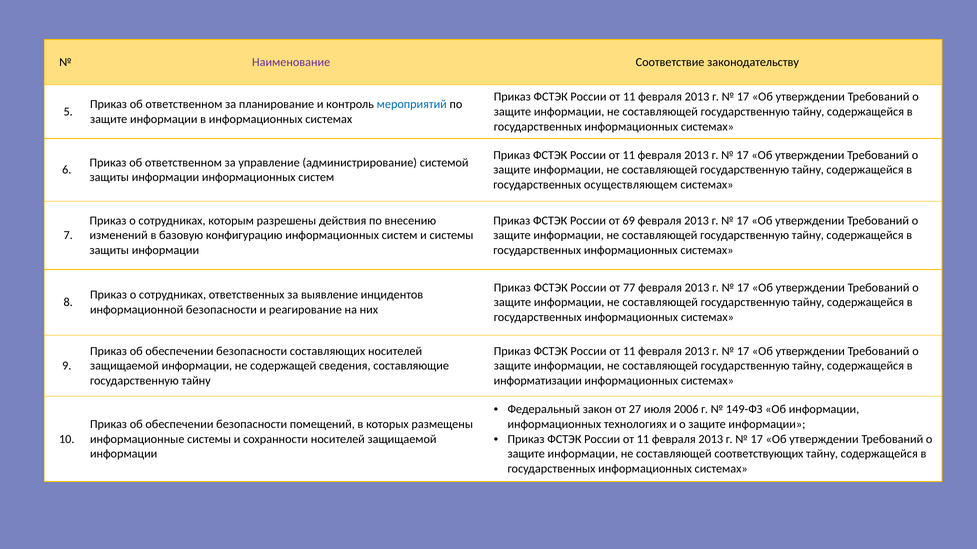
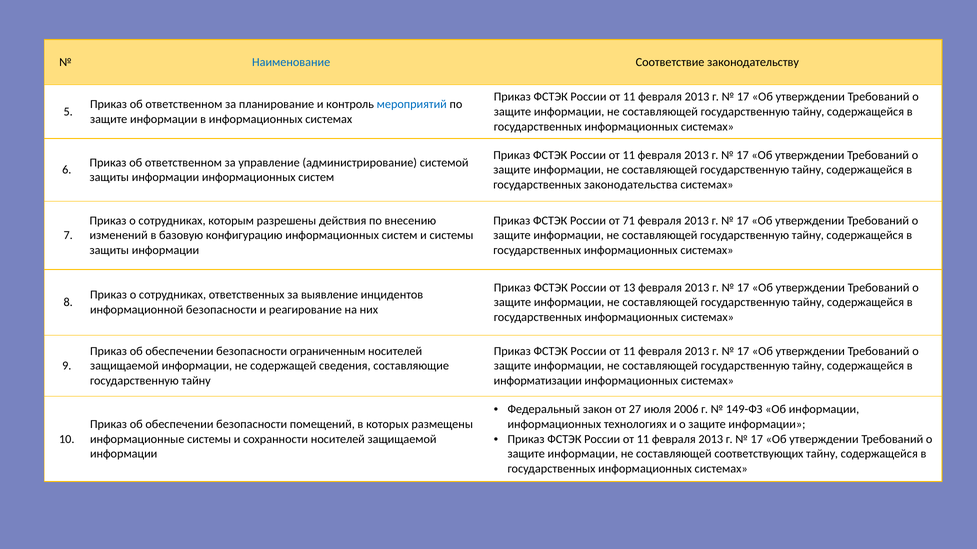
Наименование colour: purple -> blue
осуществляющем: осуществляющем -> законодательства
69: 69 -> 71
77: 77 -> 13
составляющих: составляющих -> ограниченным
